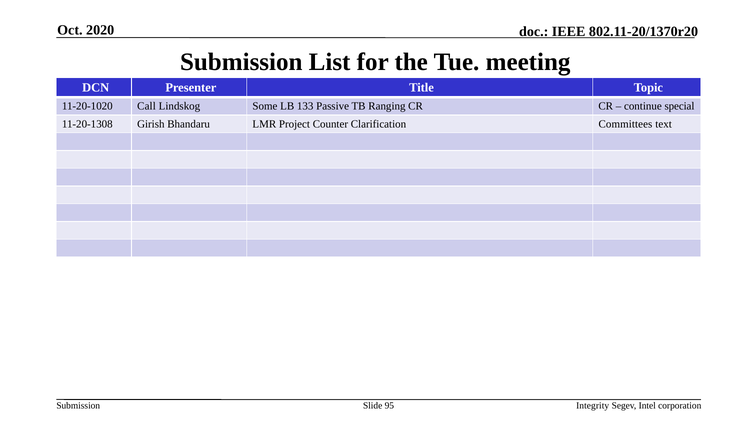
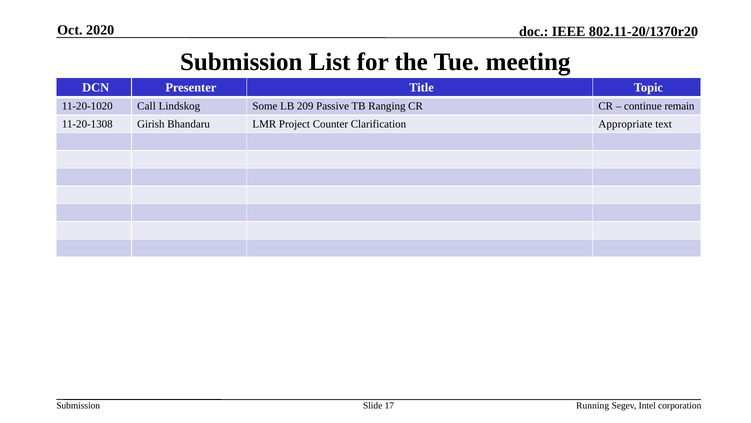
133: 133 -> 209
special: special -> remain
Committees: Committees -> Appropriate
95: 95 -> 17
Integrity: Integrity -> Running
